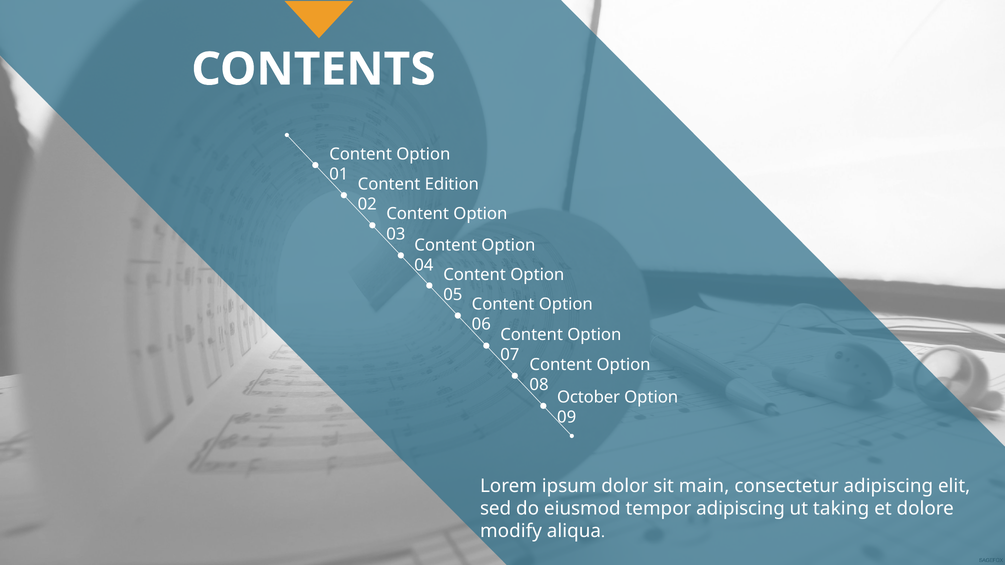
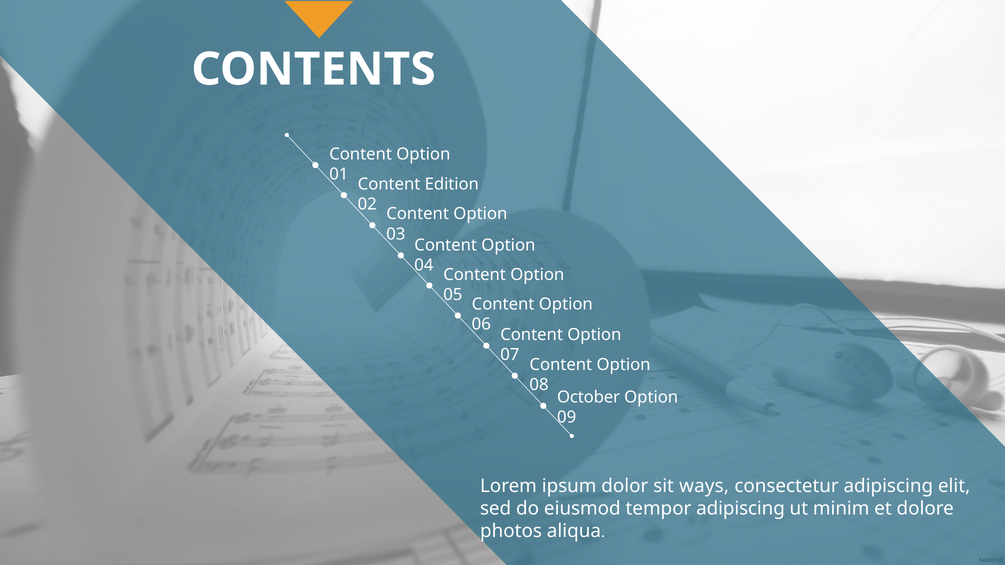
main: main -> ways
taking: taking -> minim
modify: modify -> photos
